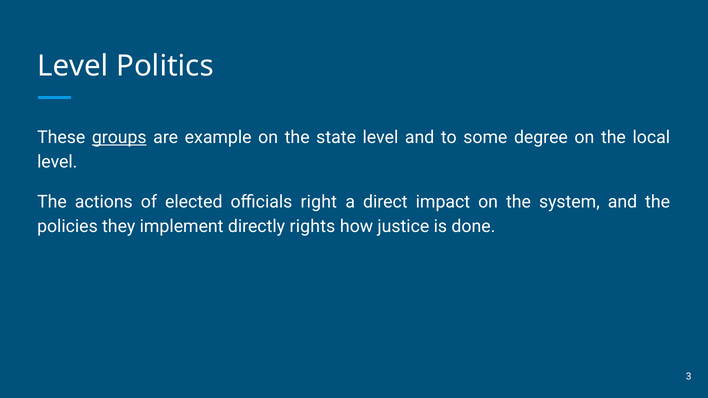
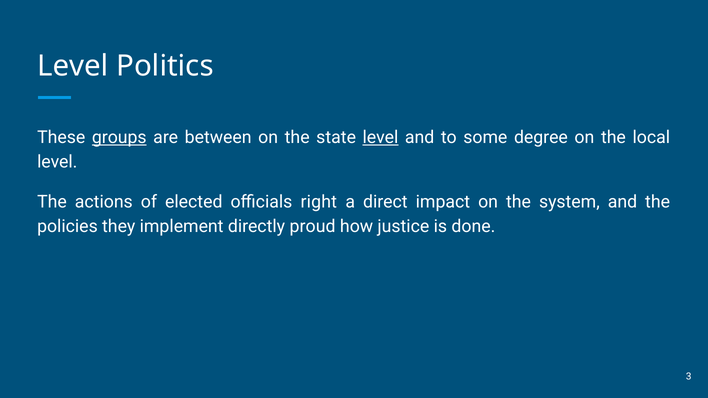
example: example -> between
level at (380, 137) underline: none -> present
rights: rights -> proud
